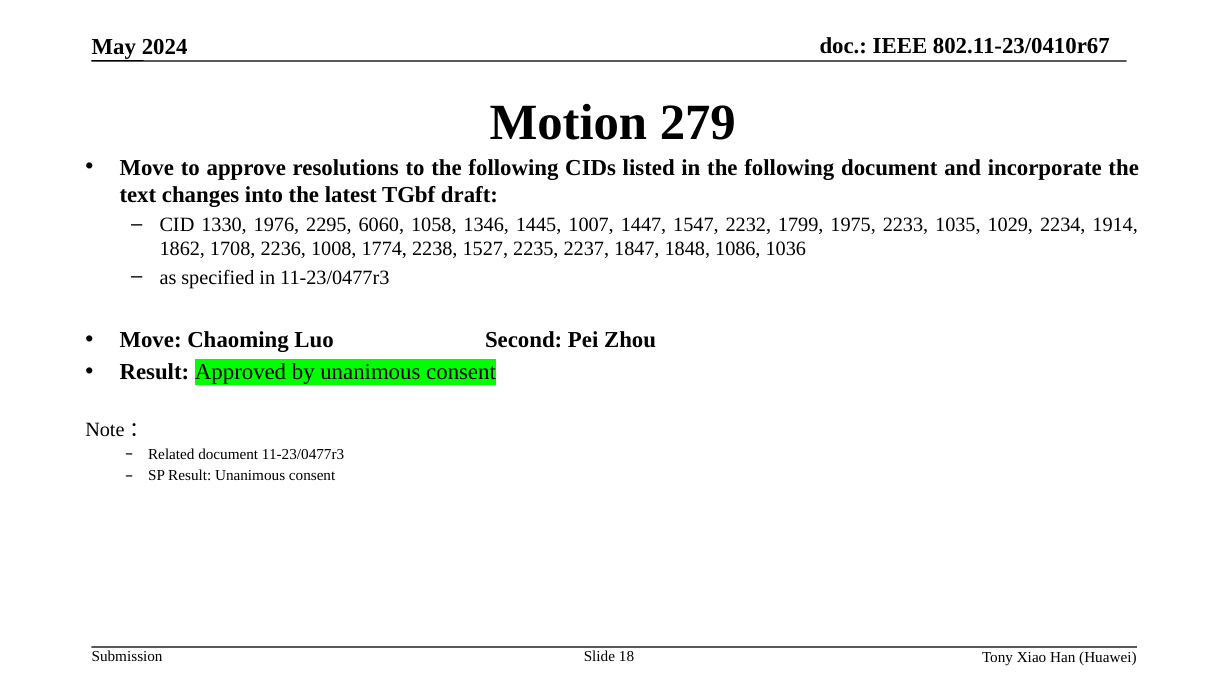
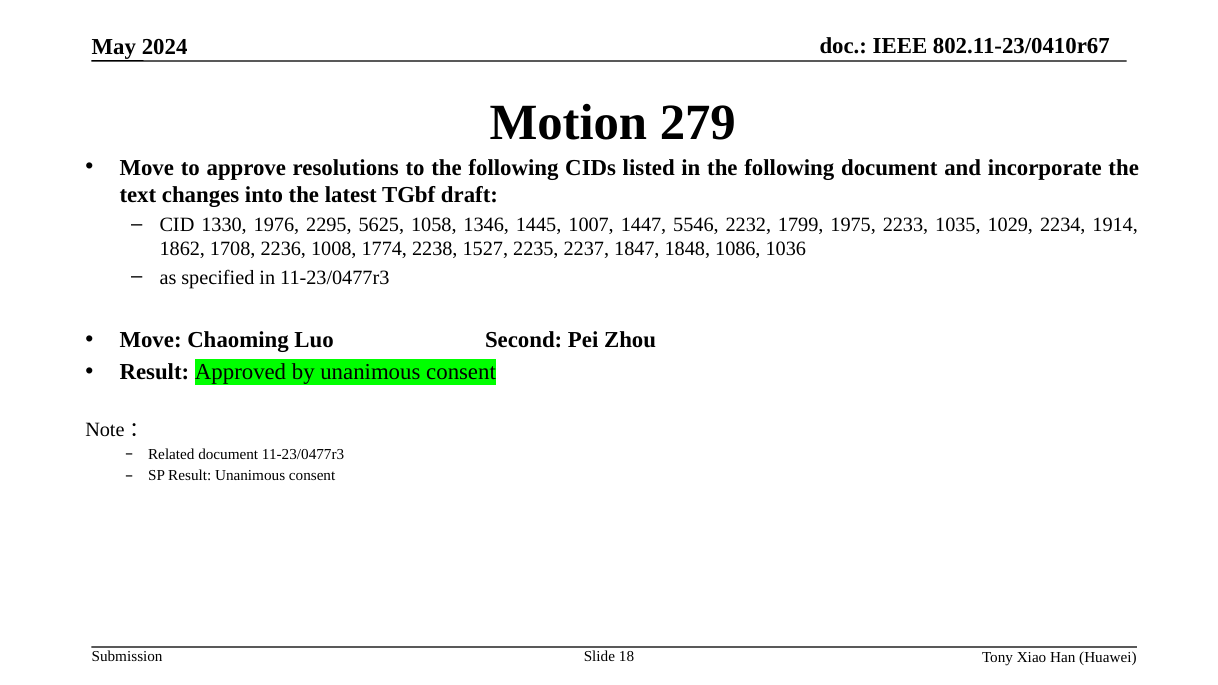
6060: 6060 -> 5625
1547: 1547 -> 5546
